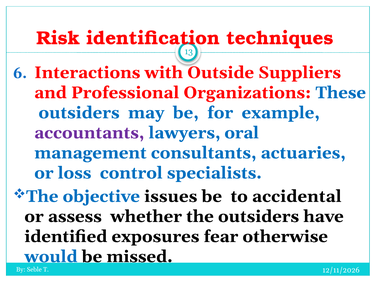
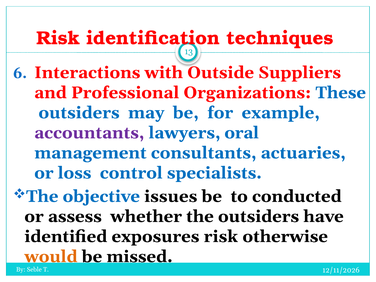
accidental: accidental -> conducted
exposures fear: fear -> risk
would colour: blue -> orange
